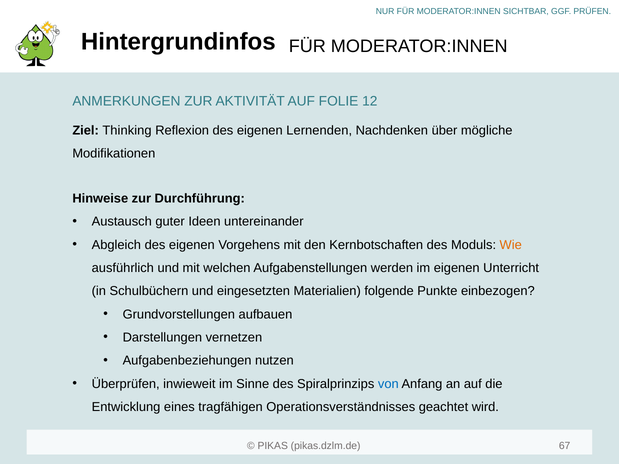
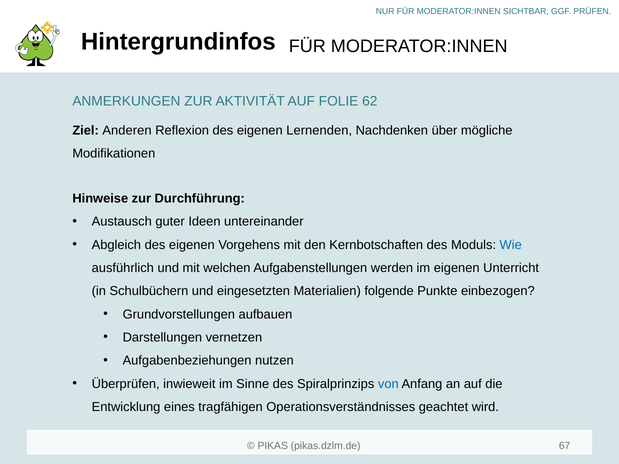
12: 12 -> 62
Thinking: Thinking -> Anderen
Wie colour: orange -> blue
